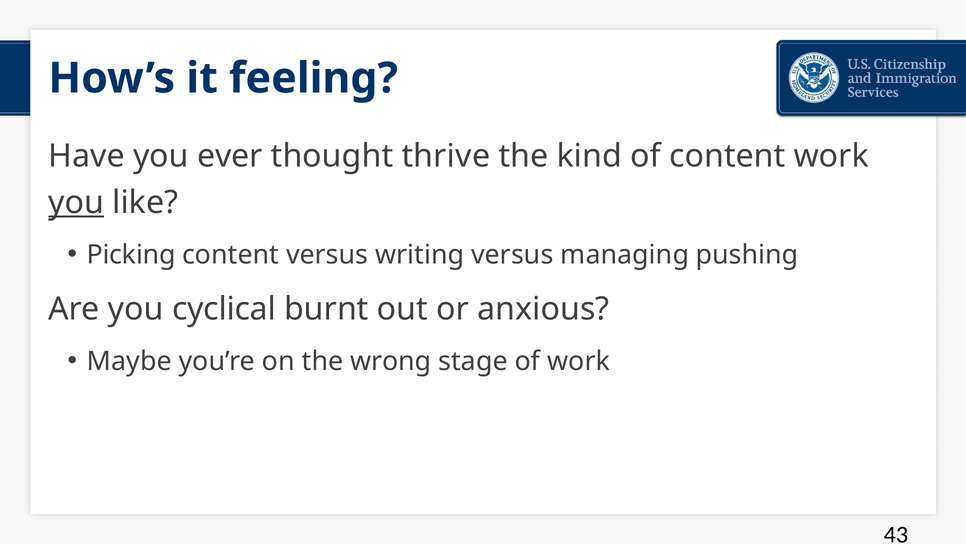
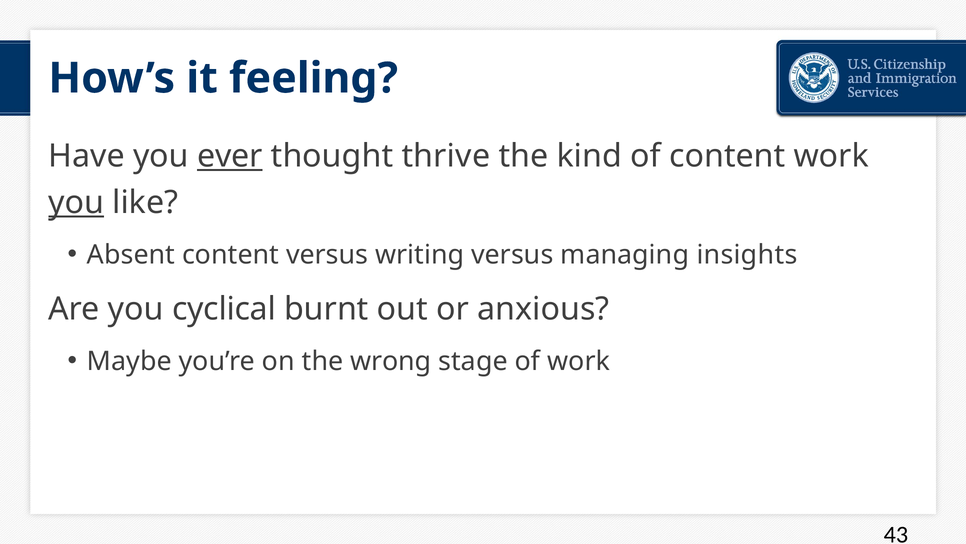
ever underline: none -> present
Picking: Picking -> Absent
pushing: pushing -> insights
